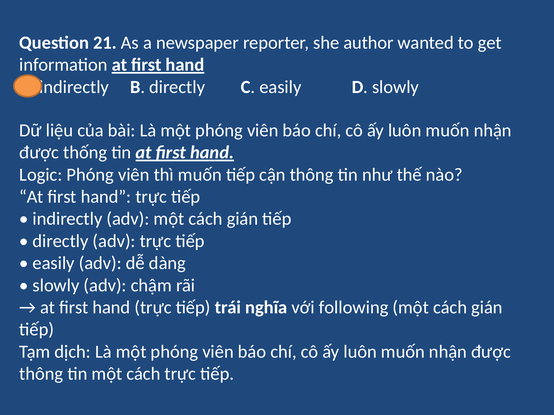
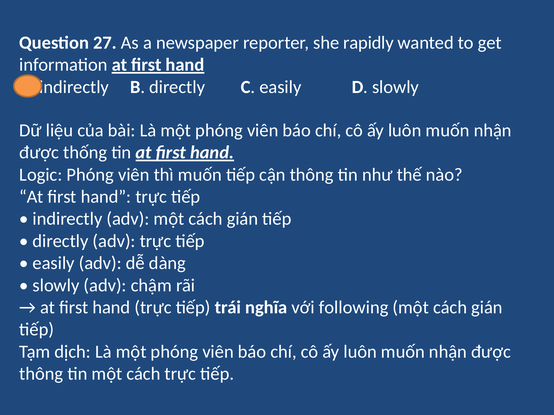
21: 21 -> 27
author: author -> rapidly
